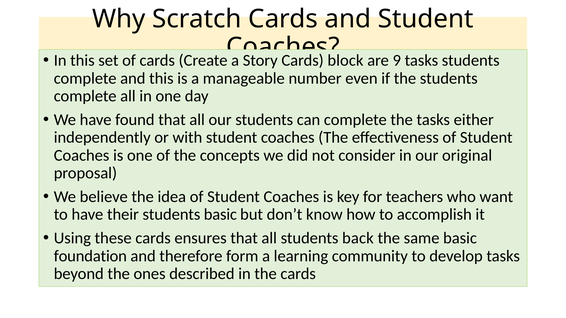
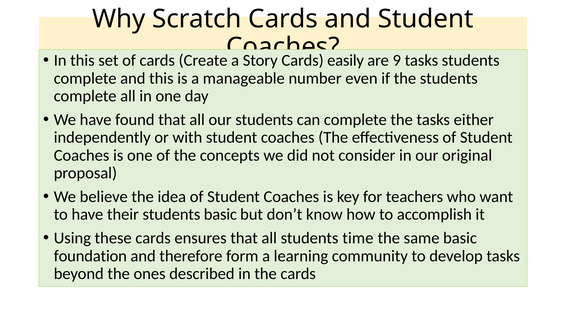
block: block -> easily
back: back -> time
